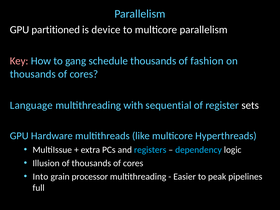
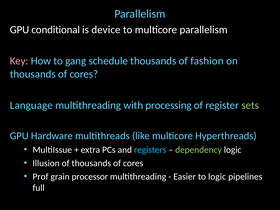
partitioned: partitioned -> conditional
sequential: sequential -> processing
sets colour: white -> light green
dependency colour: light blue -> light green
Into: Into -> Prof
to peak: peak -> logic
